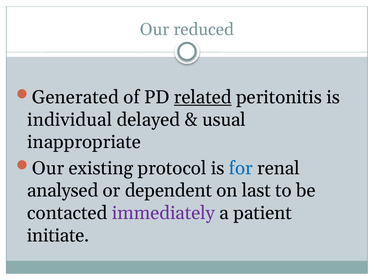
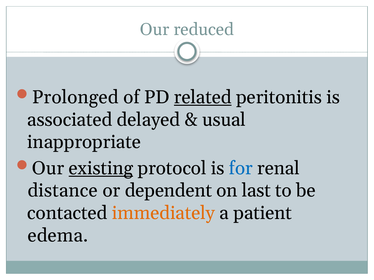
Generated: Generated -> Prolonged
individual: individual -> associated
existing underline: none -> present
analysed: analysed -> distance
immediately colour: purple -> orange
initiate: initiate -> edema
